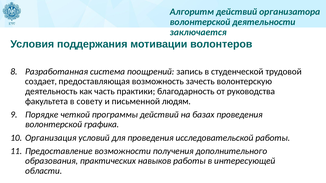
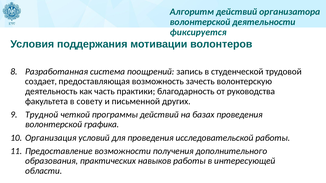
заключается: заключается -> фиксируется
людям: людям -> других
Порядке: Порядке -> Трудной
